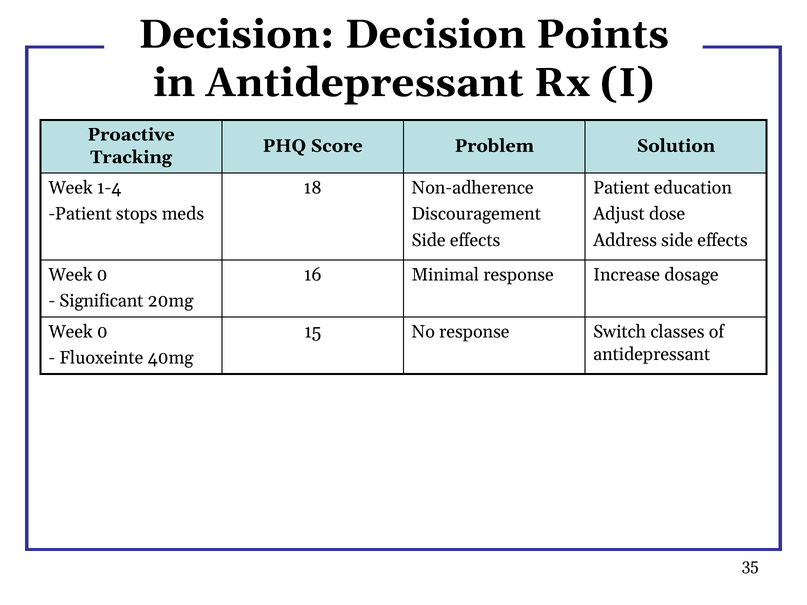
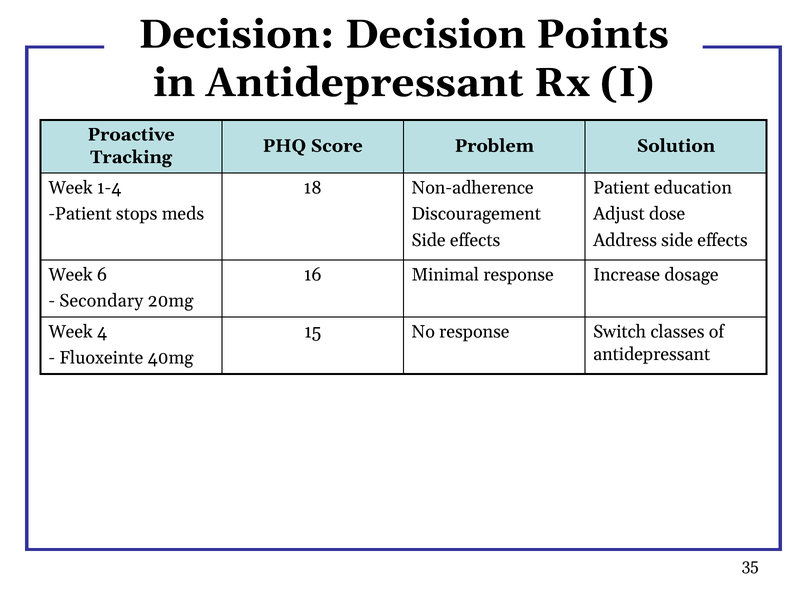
0 at (102, 275): 0 -> 6
Significant: Significant -> Secondary
0 at (102, 332): 0 -> 4
